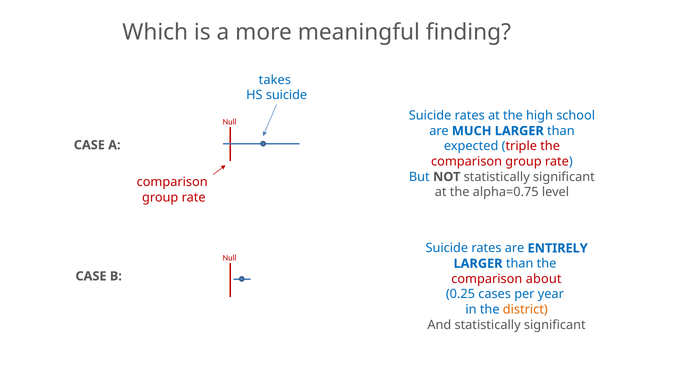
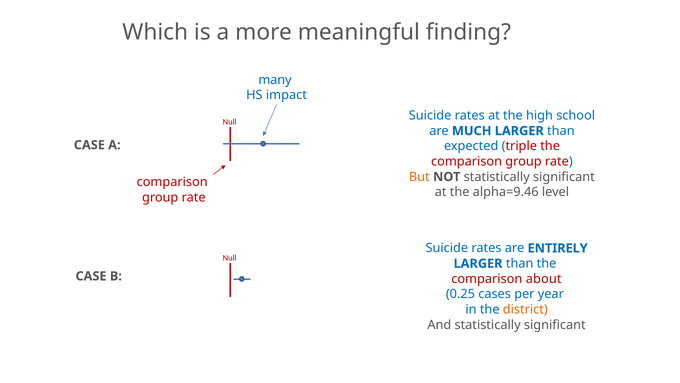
takes: takes -> many
HS suicide: suicide -> impact
But colour: blue -> orange
alpha=0.75: alpha=0.75 -> alpha=9.46
